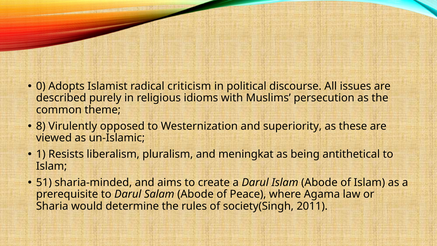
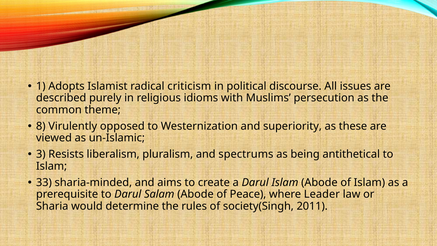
0: 0 -> 1
1: 1 -> 3
meningkat: meningkat -> spectrums
51: 51 -> 33
Agama: Agama -> Leader
